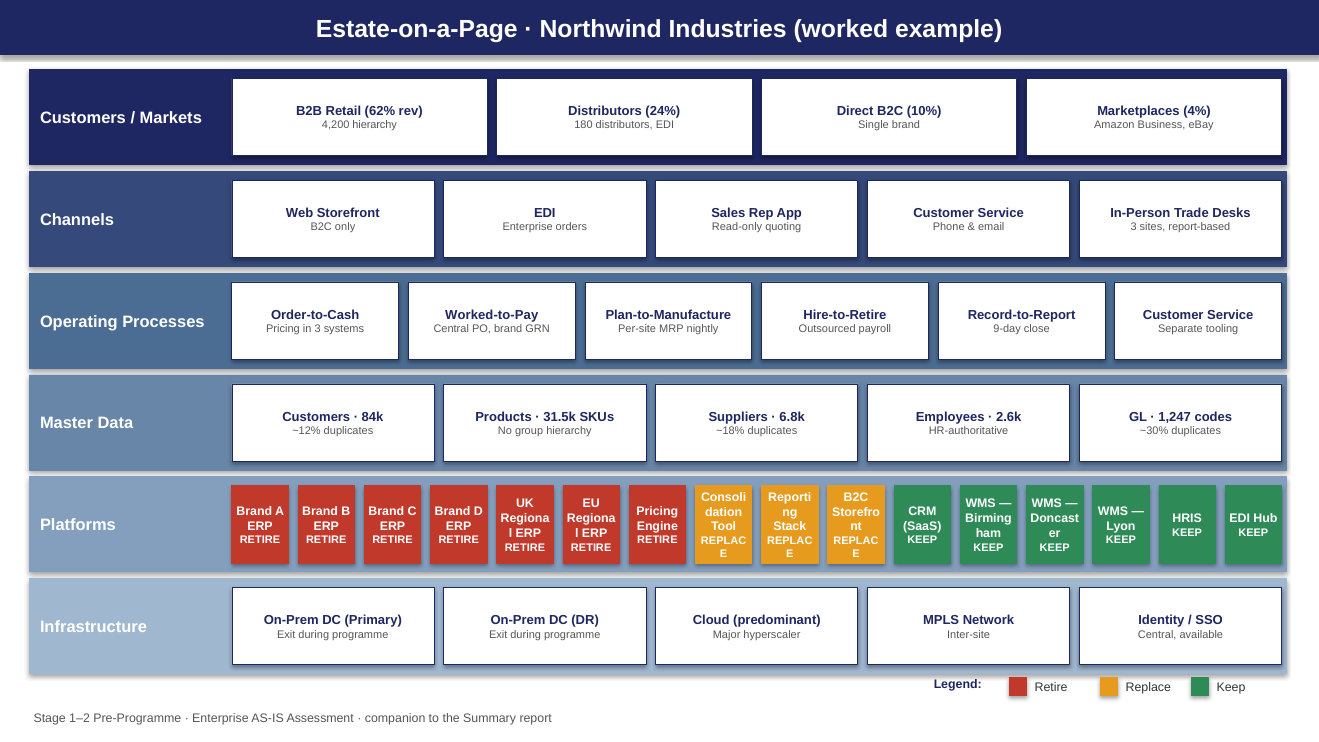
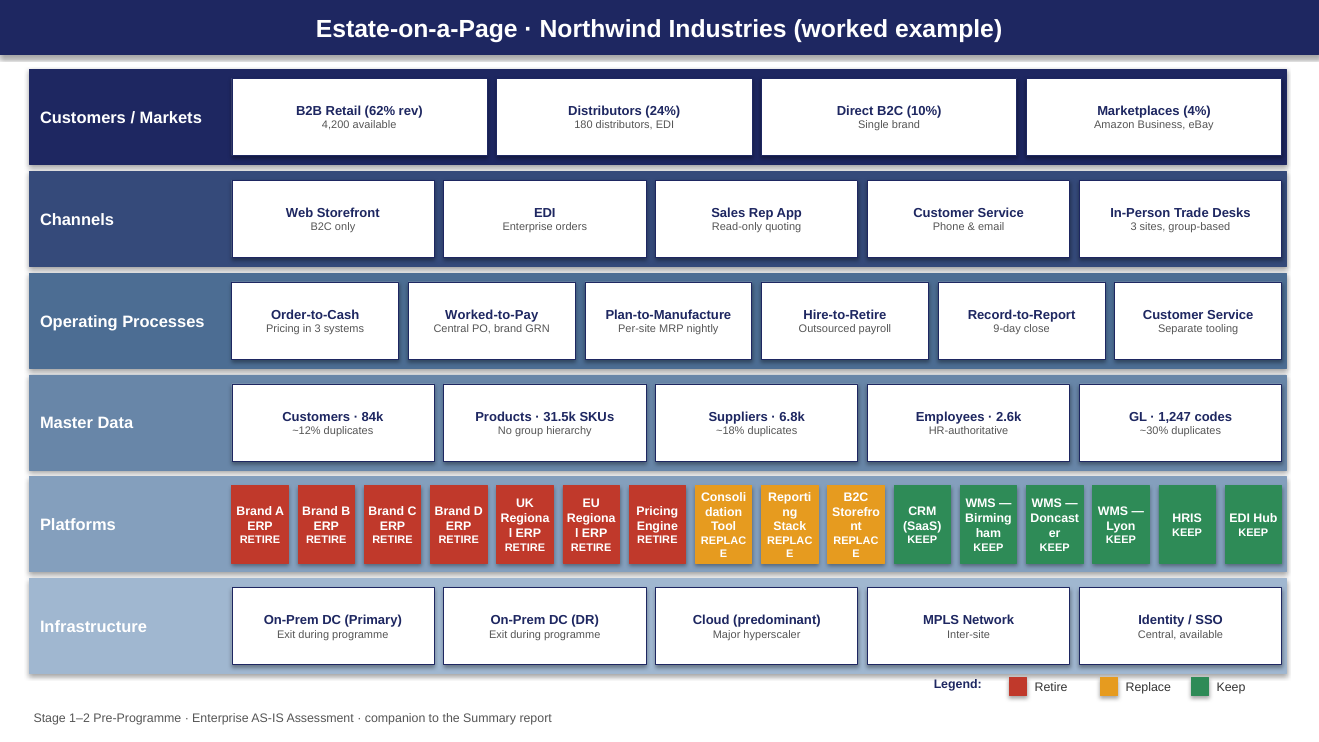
4,200 hierarchy: hierarchy -> available
report-based: report-based -> group-based
